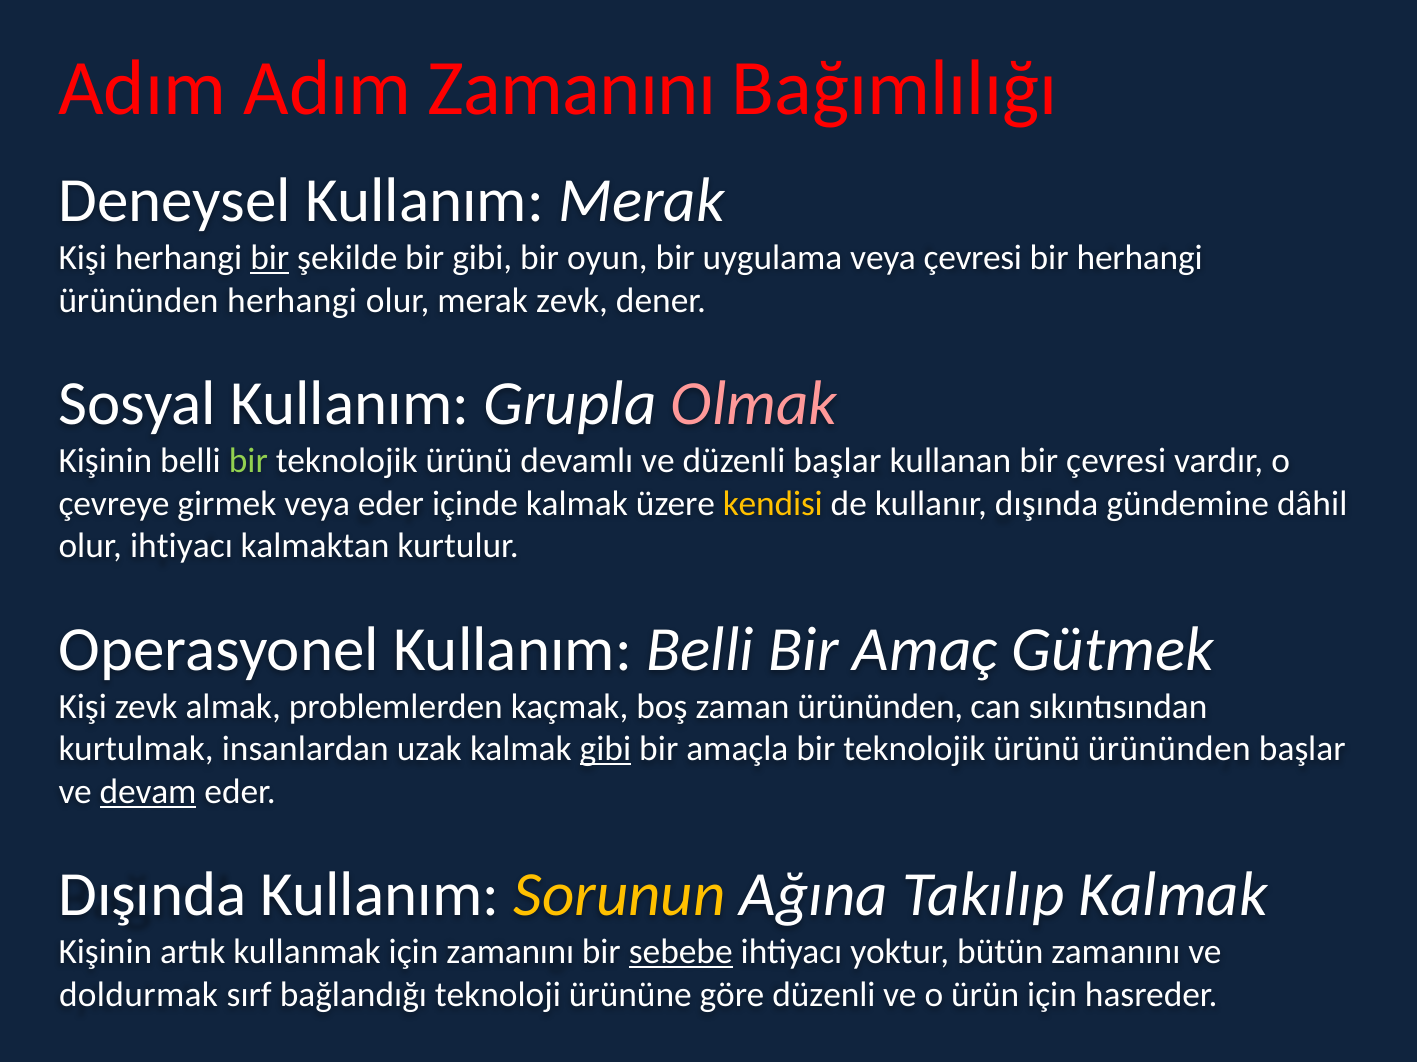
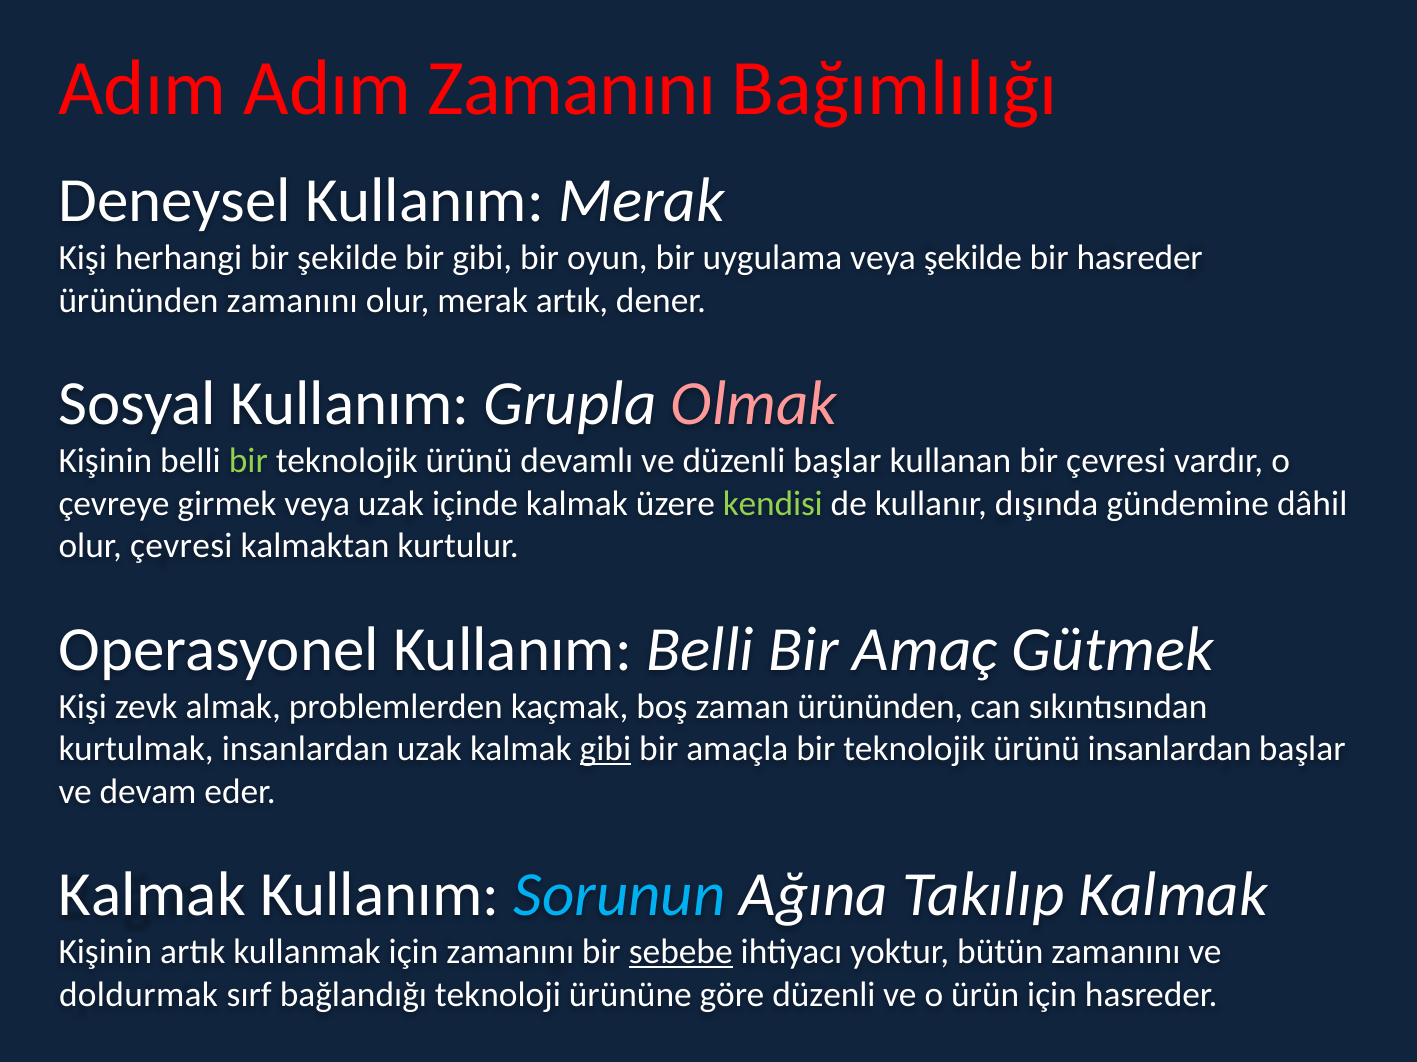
bir at (270, 258) underline: present -> none
veya çevresi: çevresi -> şekilde
bir herhangi: herhangi -> hasreder
ürününden herhangi: herhangi -> zamanını
merak zevk: zevk -> artık
veya eder: eder -> uzak
kendisi colour: yellow -> light green
olur ihtiyacı: ihtiyacı -> çevresi
ürünü ürününden: ürününden -> insanlardan
devam underline: present -> none
Dışında at (152, 895): Dışında -> Kalmak
Sorunun colour: yellow -> light blue
